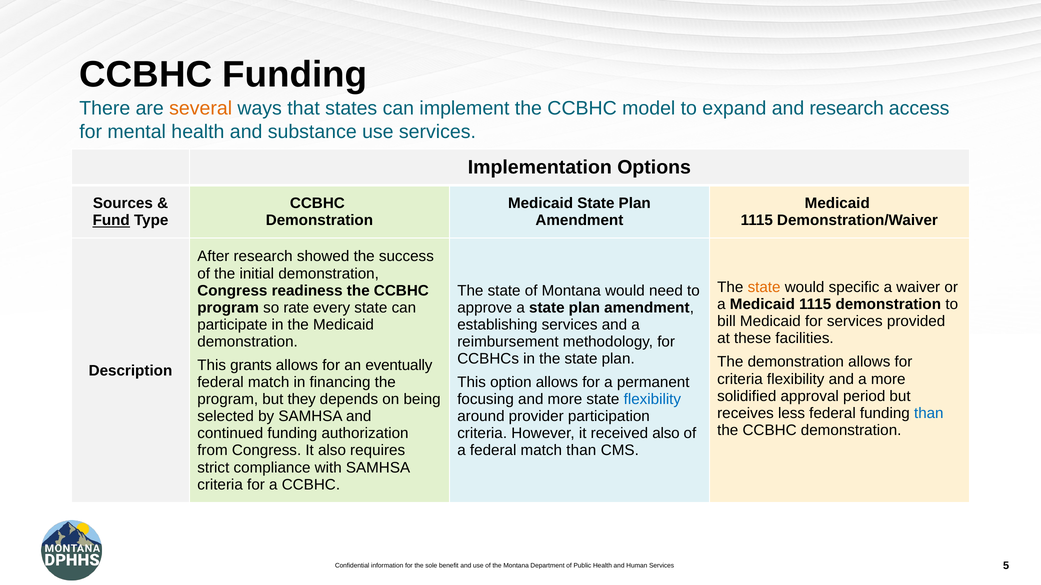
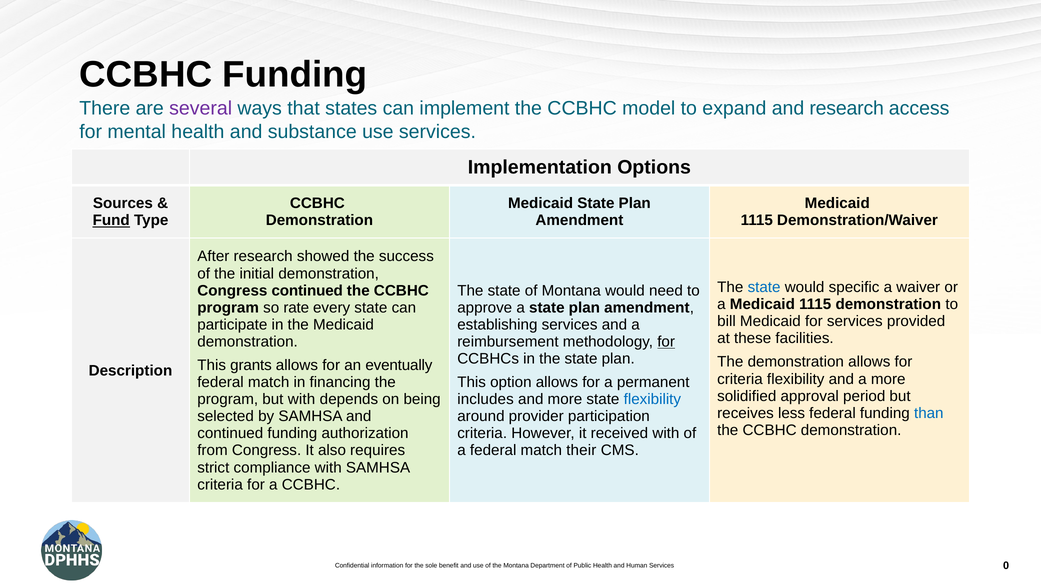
several colour: orange -> purple
state at (764, 288) colour: orange -> blue
Congress readiness: readiness -> continued
for at (666, 342) underline: none -> present
but they: they -> with
focusing: focusing -> includes
received also: also -> with
match than: than -> their
5: 5 -> 0
